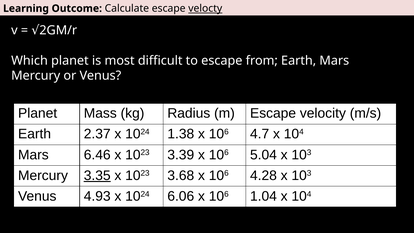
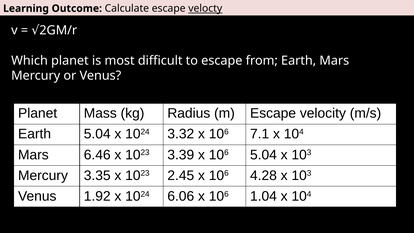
Earth 2.37: 2.37 -> 5.04
1.38: 1.38 -> 3.32
4.7: 4.7 -> 7.1
3.35 underline: present -> none
3.68: 3.68 -> 2.45
4.93: 4.93 -> 1.92
